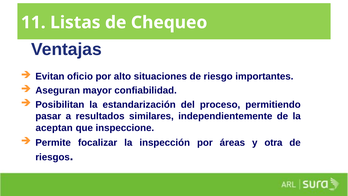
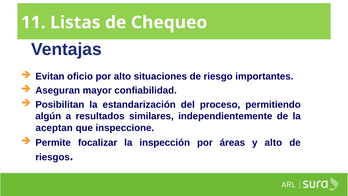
pasar: pasar -> algún
y otra: otra -> alto
